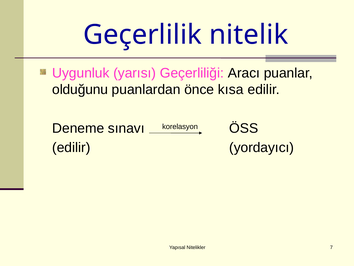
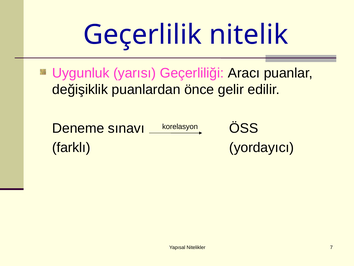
olduğunu: olduğunu -> değişiklik
kısa: kısa -> gelir
edilir at (71, 147): edilir -> farklı
